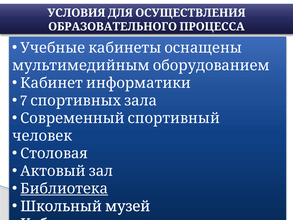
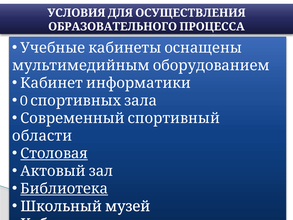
7: 7 -> 0
человек: человек -> области
Столовая underline: none -> present
